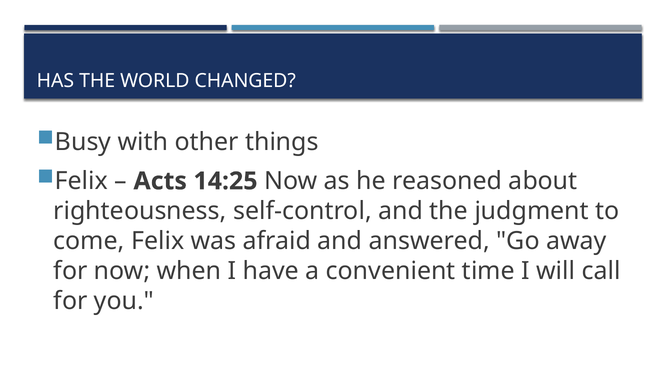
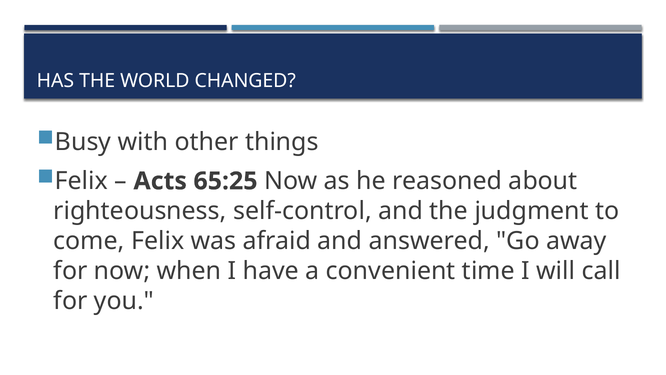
14:25: 14:25 -> 65:25
